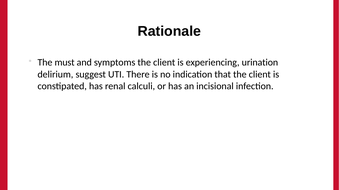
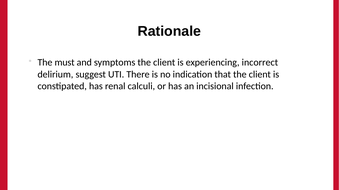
urination: urination -> incorrect
